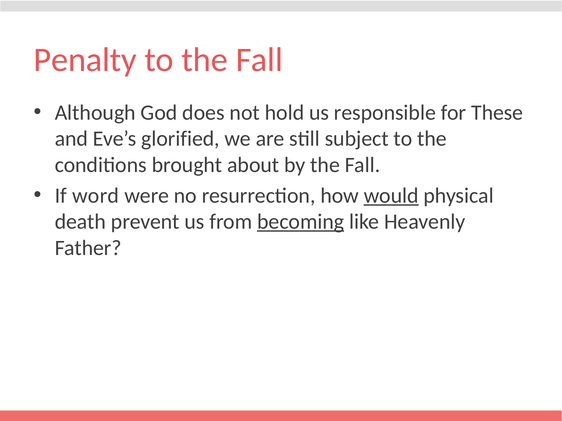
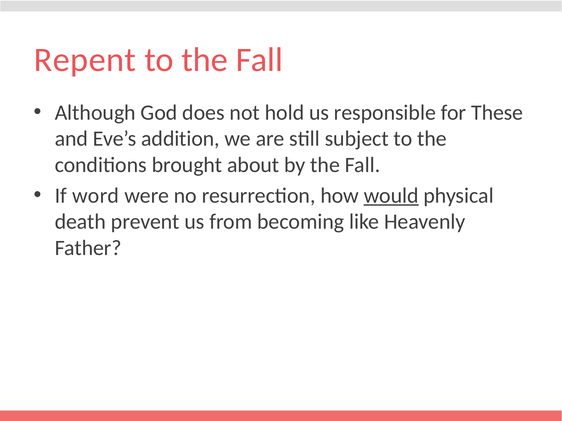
Penalty: Penalty -> Repent
glorified: glorified -> addition
becoming underline: present -> none
